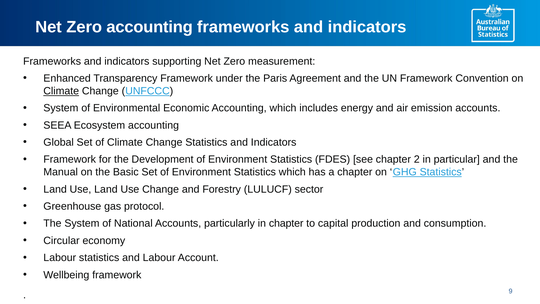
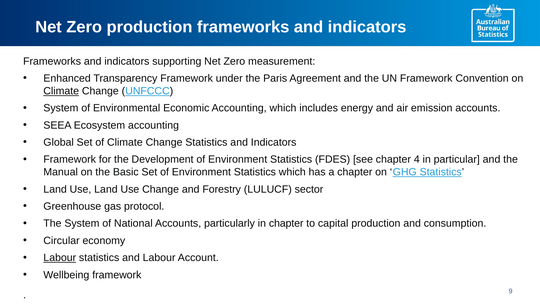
Zero accounting: accounting -> production
2: 2 -> 4
Labour at (60, 258) underline: none -> present
